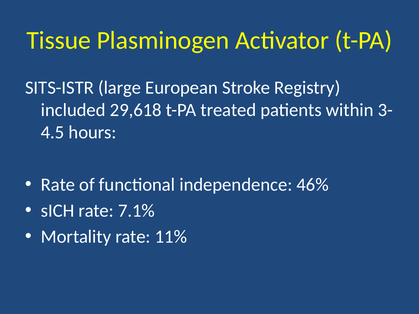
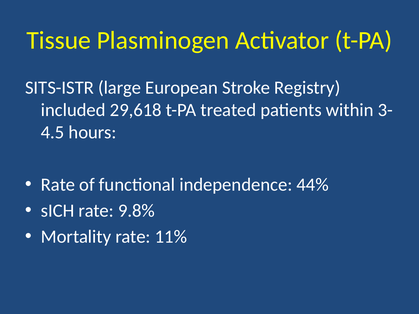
46%: 46% -> 44%
7.1%: 7.1% -> 9.8%
